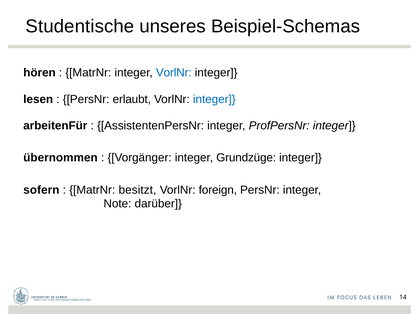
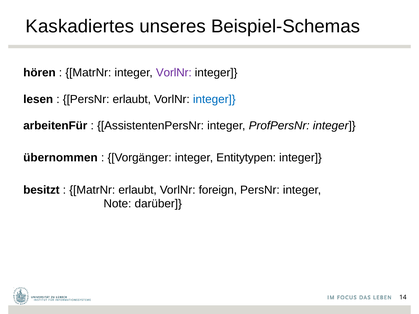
Studentische: Studentische -> Kaskadiertes
VorlNr at (174, 73) colour: blue -> purple
Grundzüge: Grundzüge -> Entitytypen
sofern: sofern -> besitzt
MatrNr besitzt: besitzt -> erlaubt
